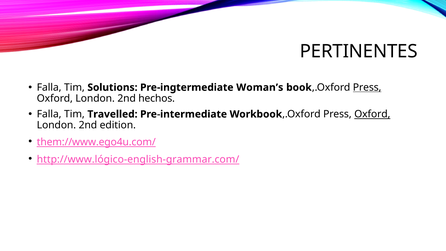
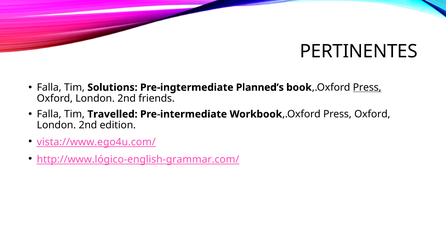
Woman’s: Woman’s -> Planned’s
hechos: hechos -> friends
Oxford at (372, 114) underline: present -> none
them://www.ego4u.com/: them://www.ego4u.com/ -> vista://www.ego4u.com/
